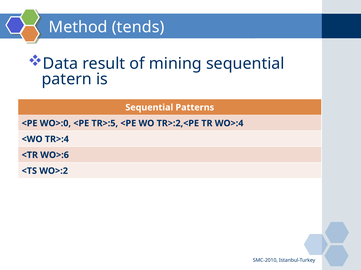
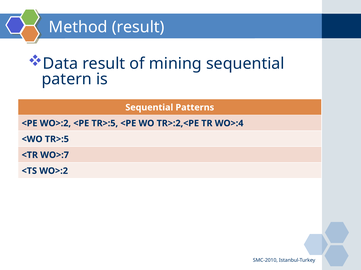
Method tends: tends -> result
<PE WO>:0: WO>:0 -> WO>:2
<WO TR>:4: TR>:4 -> TR>:5
WO>:6: WO>:6 -> WO>:7
